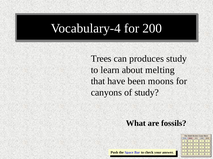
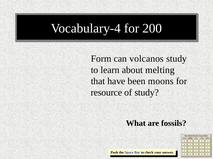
Trees: Trees -> Form
produces: produces -> volcanos
canyons: canyons -> resource
